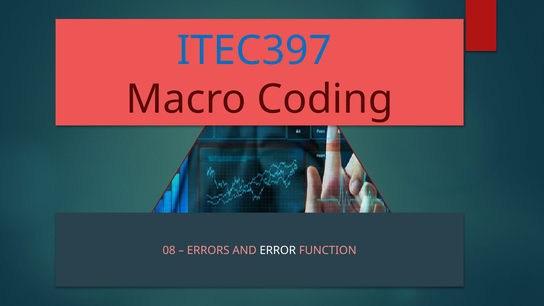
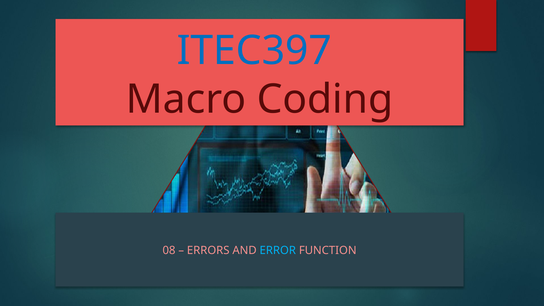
ERROR colour: white -> light blue
